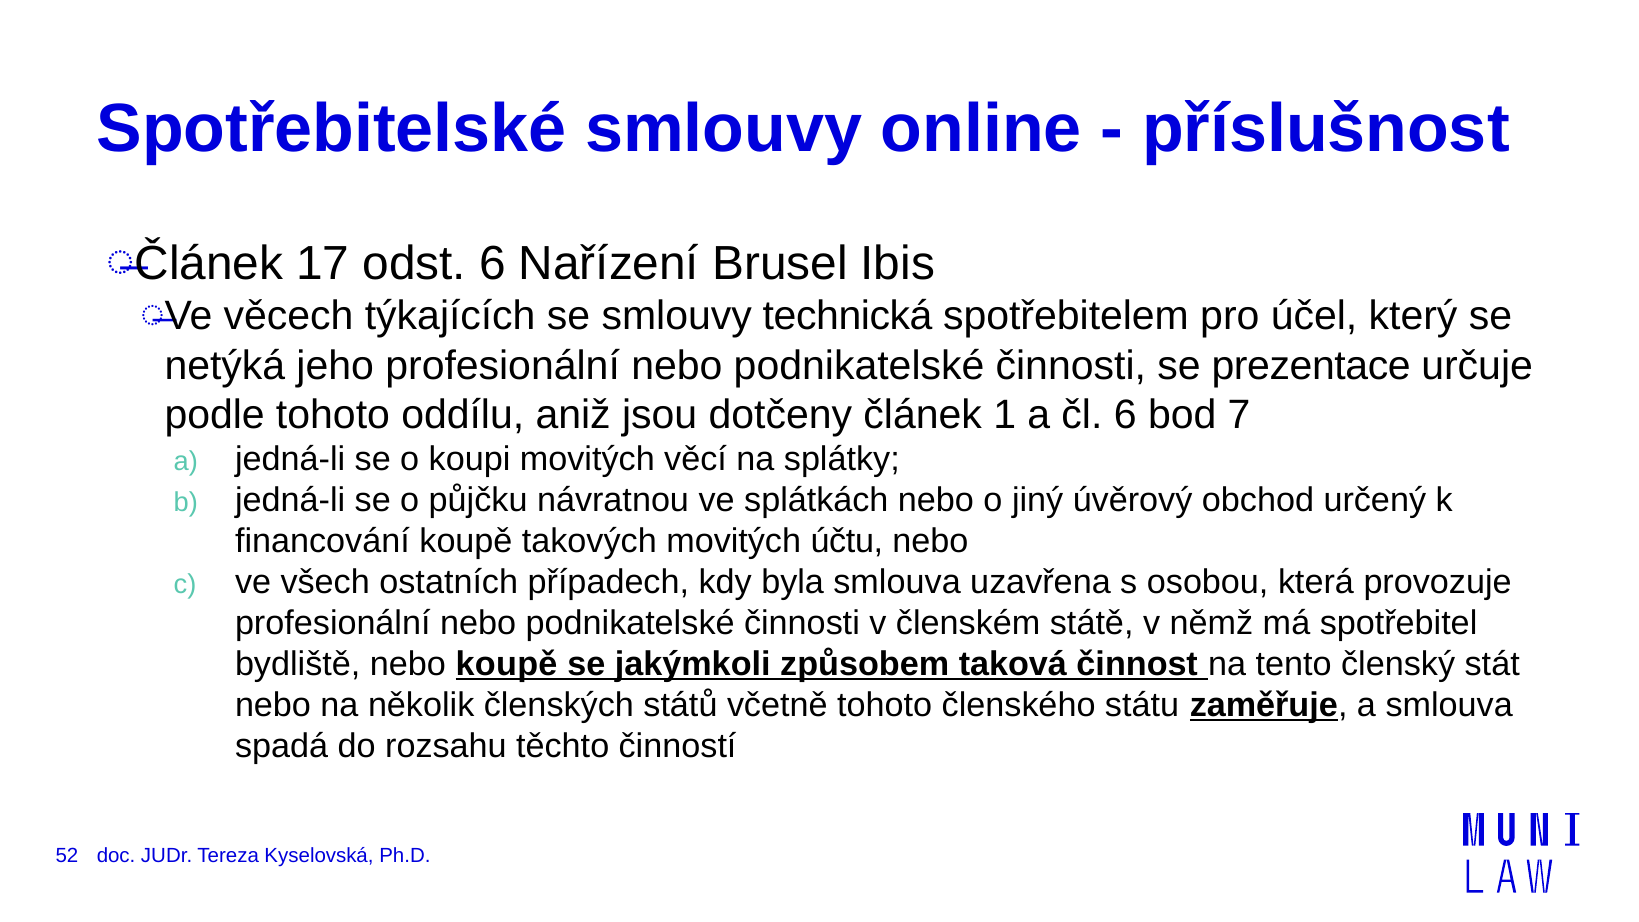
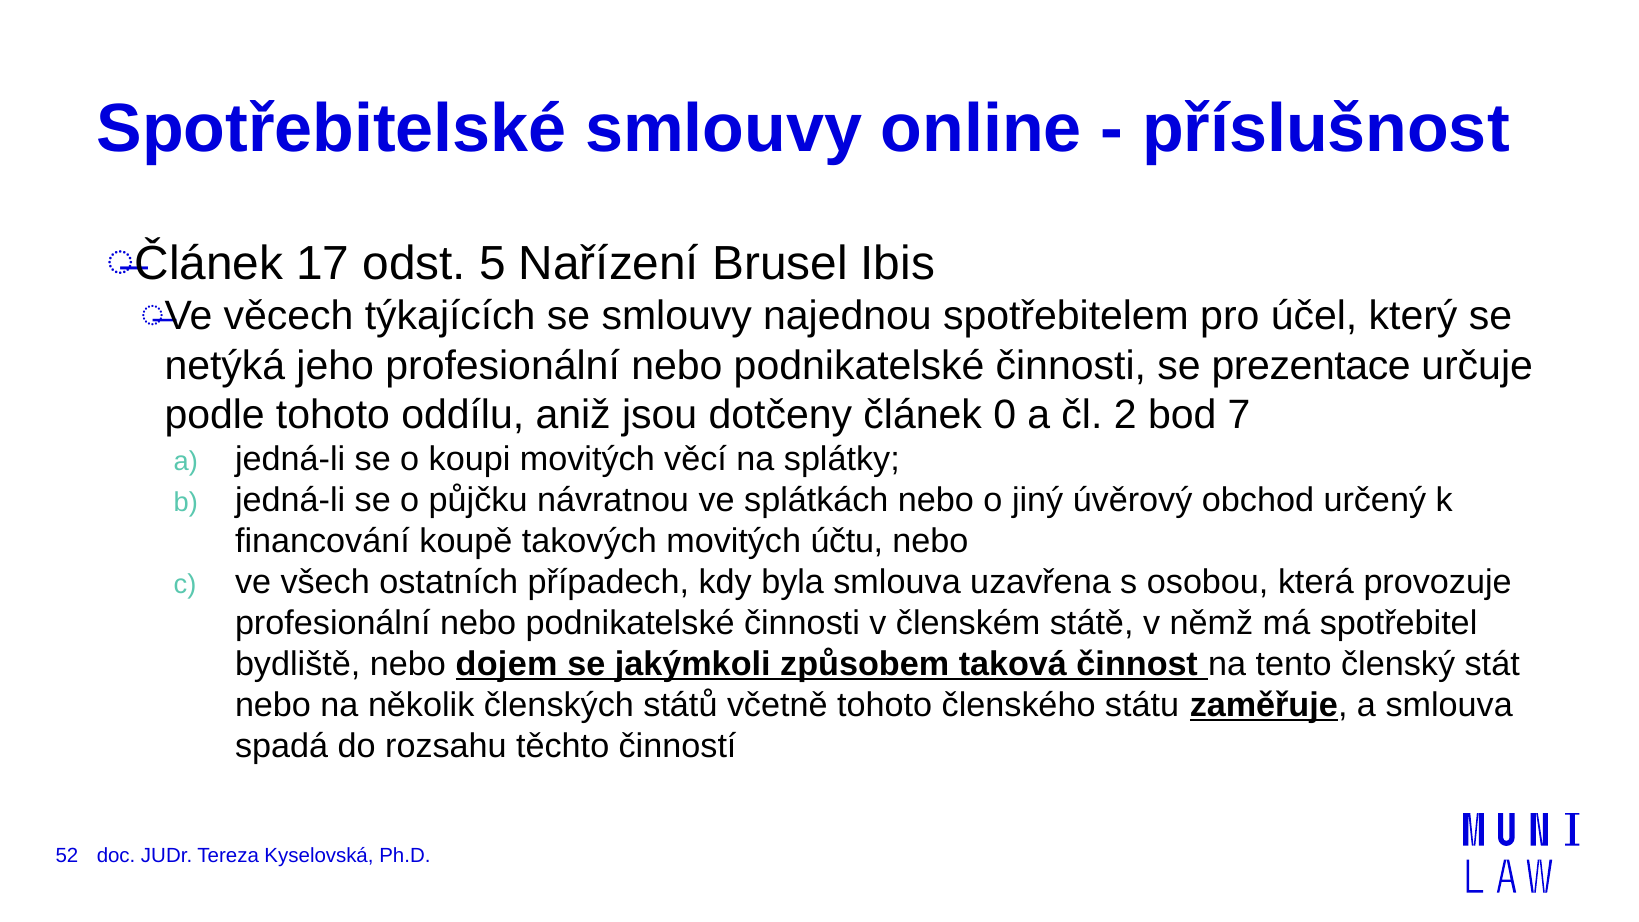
odst 6: 6 -> 5
technická: technická -> najednou
1: 1 -> 0
čl 6: 6 -> 2
nebo koupě: koupě -> dojem
